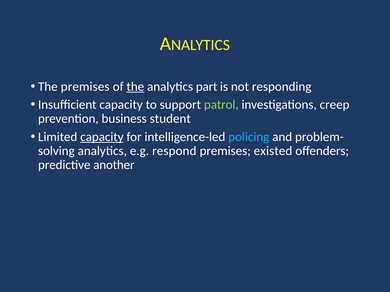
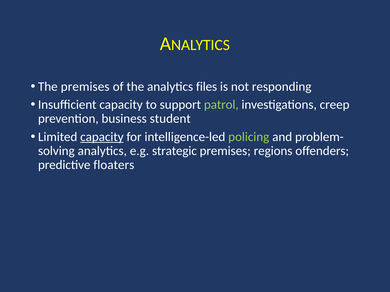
the at (135, 87) underline: present -> none
part: part -> files
policing colour: light blue -> light green
respond: respond -> strategic
existed: existed -> regions
another: another -> floaters
